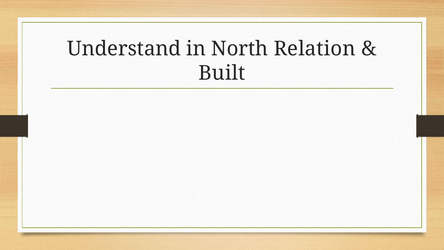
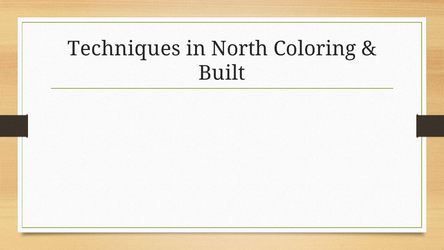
Understand: Understand -> Techniques
Relation: Relation -> Coloring
